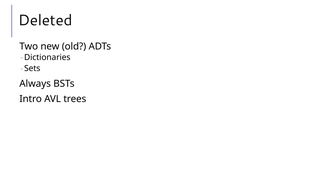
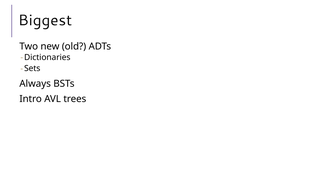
Deleted: Deleted -> Biggest
